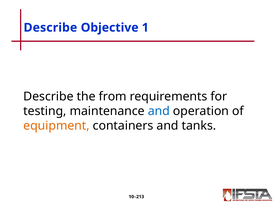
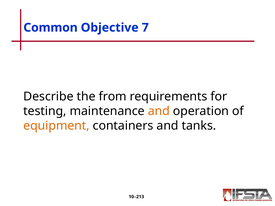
Describe at (50, 28): Describe -> Common
1: 1 -> 7
and at (159, 111) colour: blue -> orange
